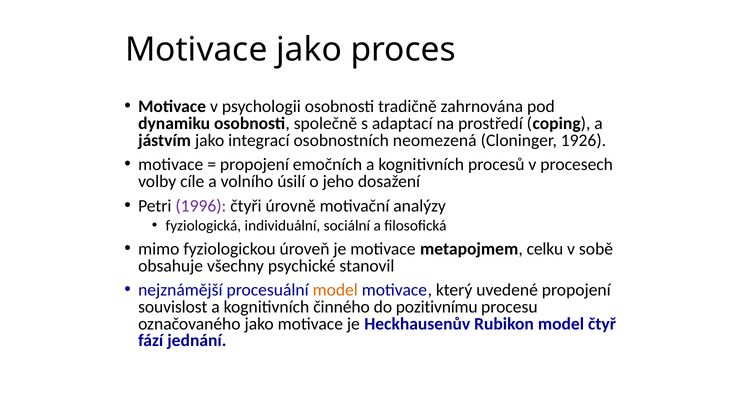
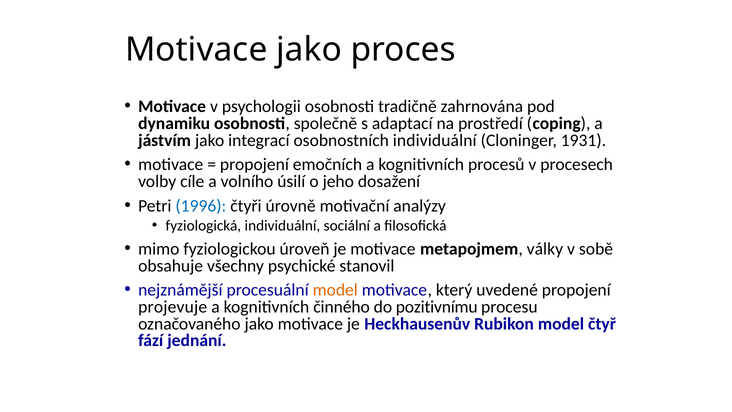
osobnostních neomezená: neomezená -> individuální
1926: 1926 -> 1931
1996 colour: purple -> blue
celku: celku -> války
souvislost: souvislost -> projevuje
